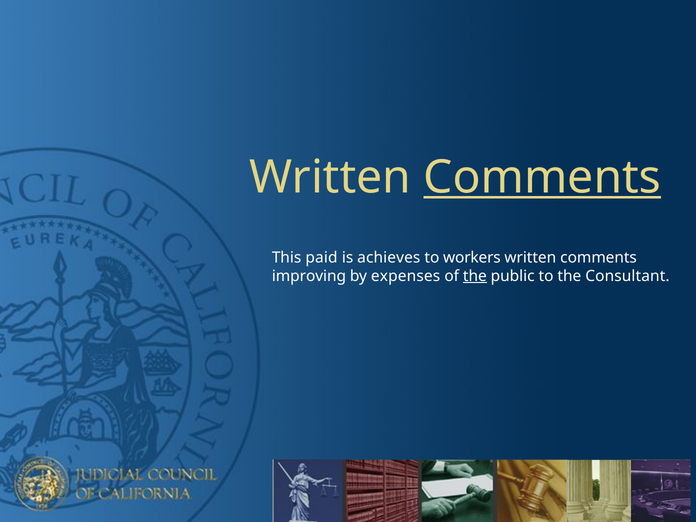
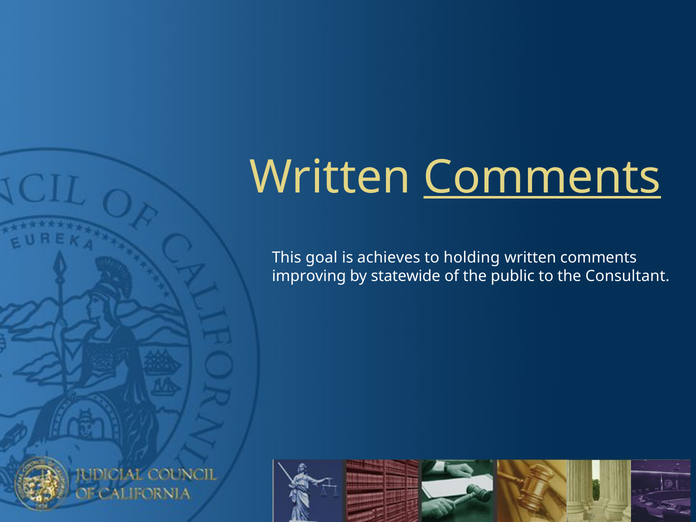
paid: paid -> goal
workers: workers -> holding
expenses: expenses -> statewide
the at (475, 276) underline: present -> none
